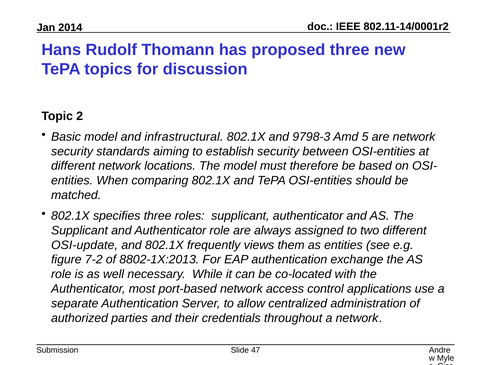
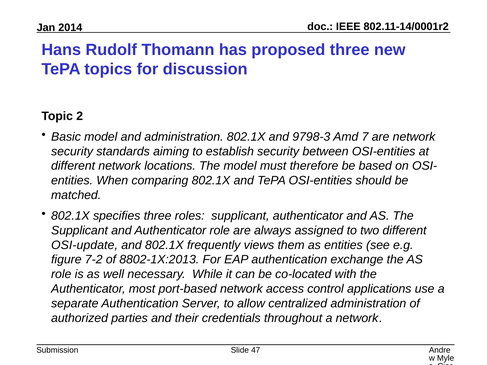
and infrastructural: infrastructural -> administration
5: 5 -> 7
